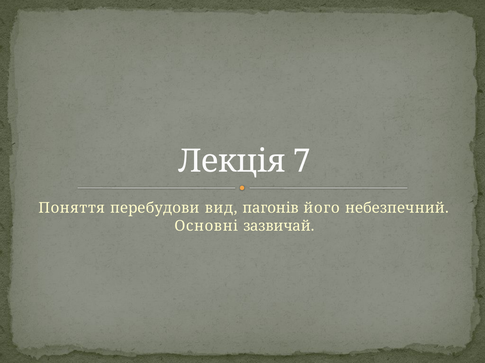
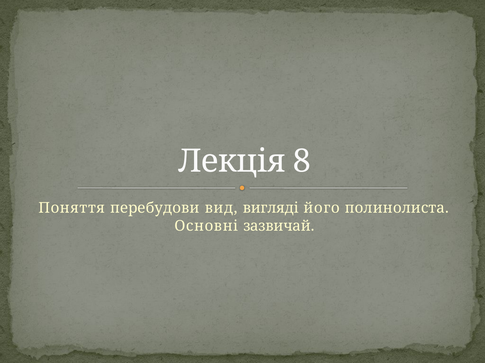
7: 7 -> 8
пагонів: пагонів -> вигляді
небезпечний: небезпечний -> полинолиста
